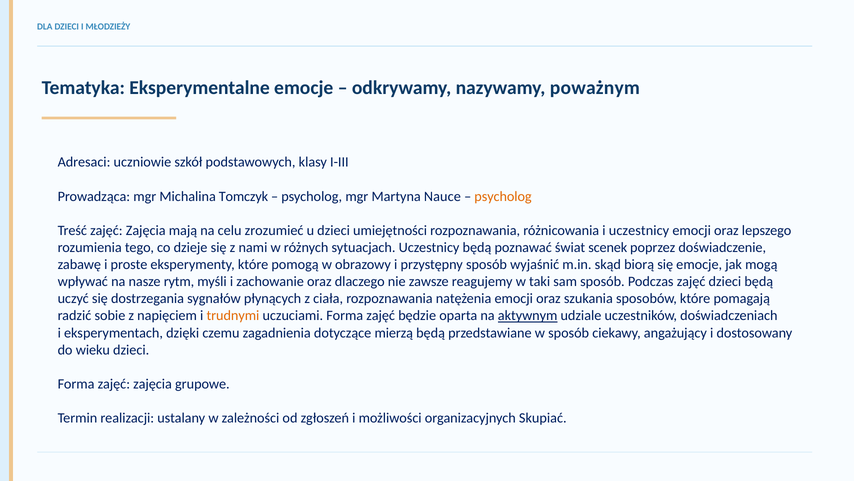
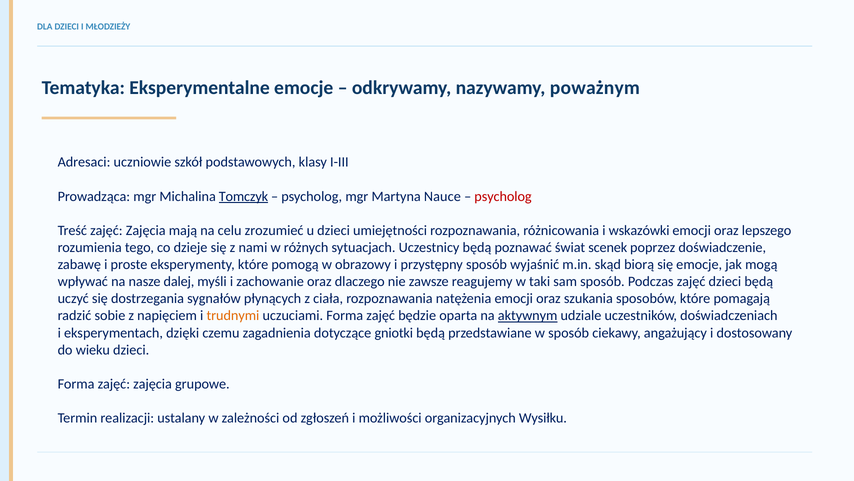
Tomczyk underline: none -> present
psycholog at (503, 196) colour: orange -> red
i uczestnicy: uczestnicy -> wskazówki
rytm: rytm -> dalej
mierzą: mierzą -> gniotki
Skupiać: Skupiać -> Wysiłku
